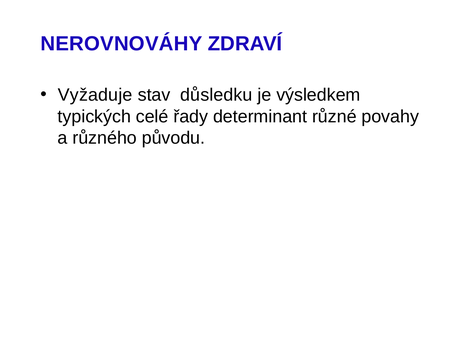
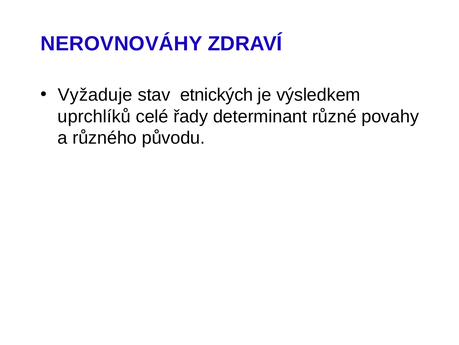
důsledku: důsledku -> etnických
typických: typických -> uprchlíků
